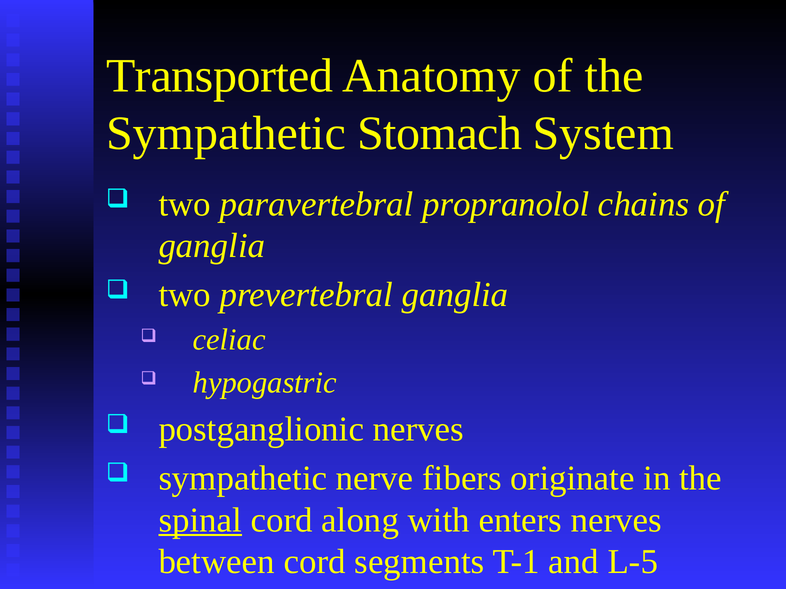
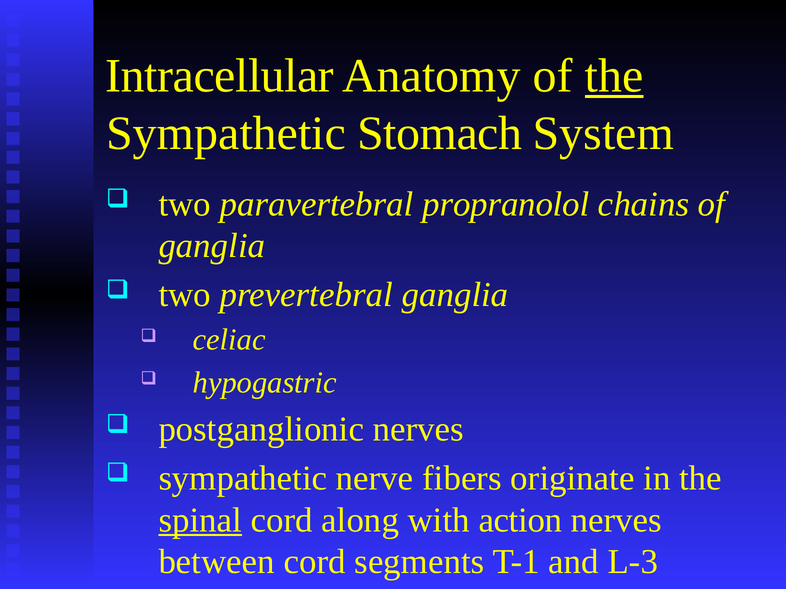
Transported: Transported -> Intracellular
the at (614, 76) underline: none -> present
enters: enters -> action
L-5: L-5 -> L-3
